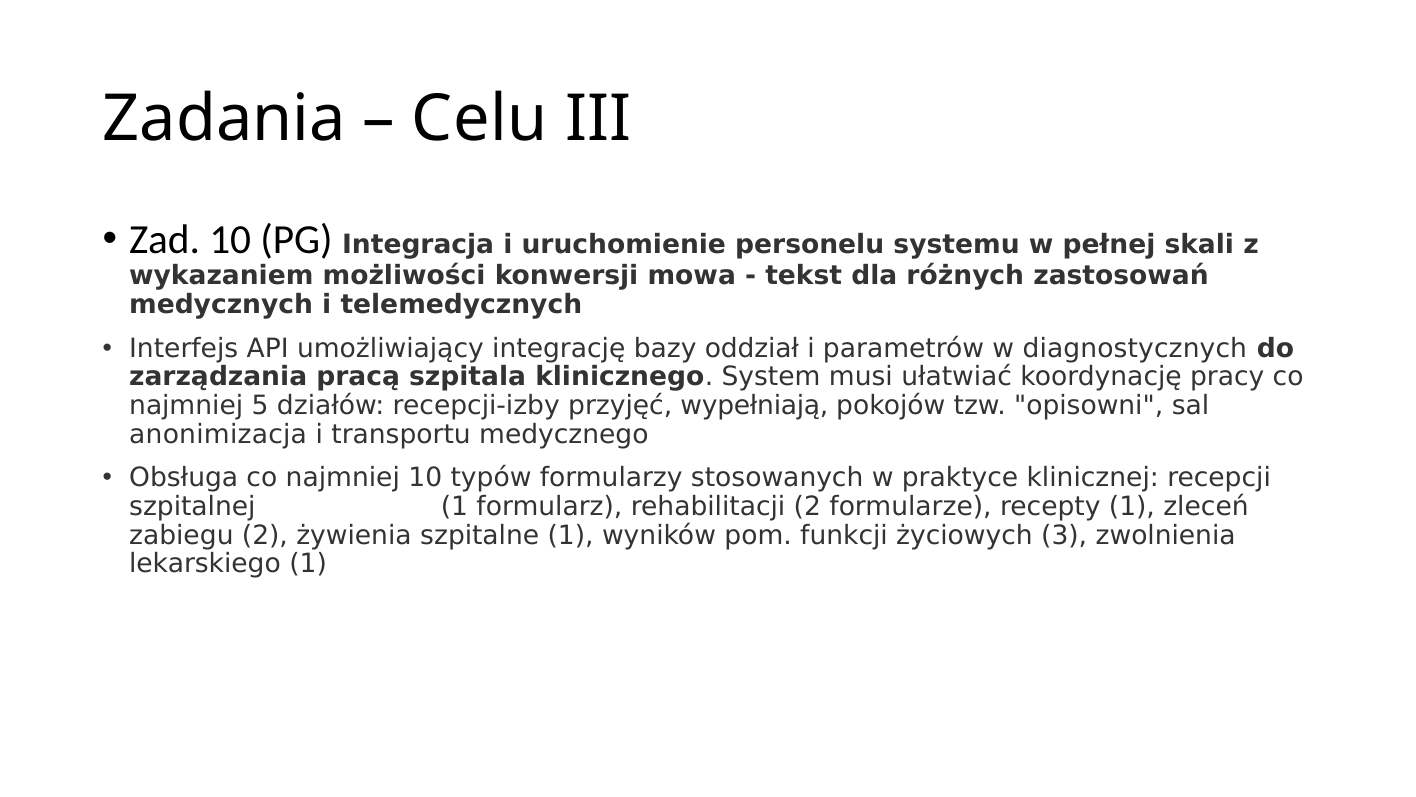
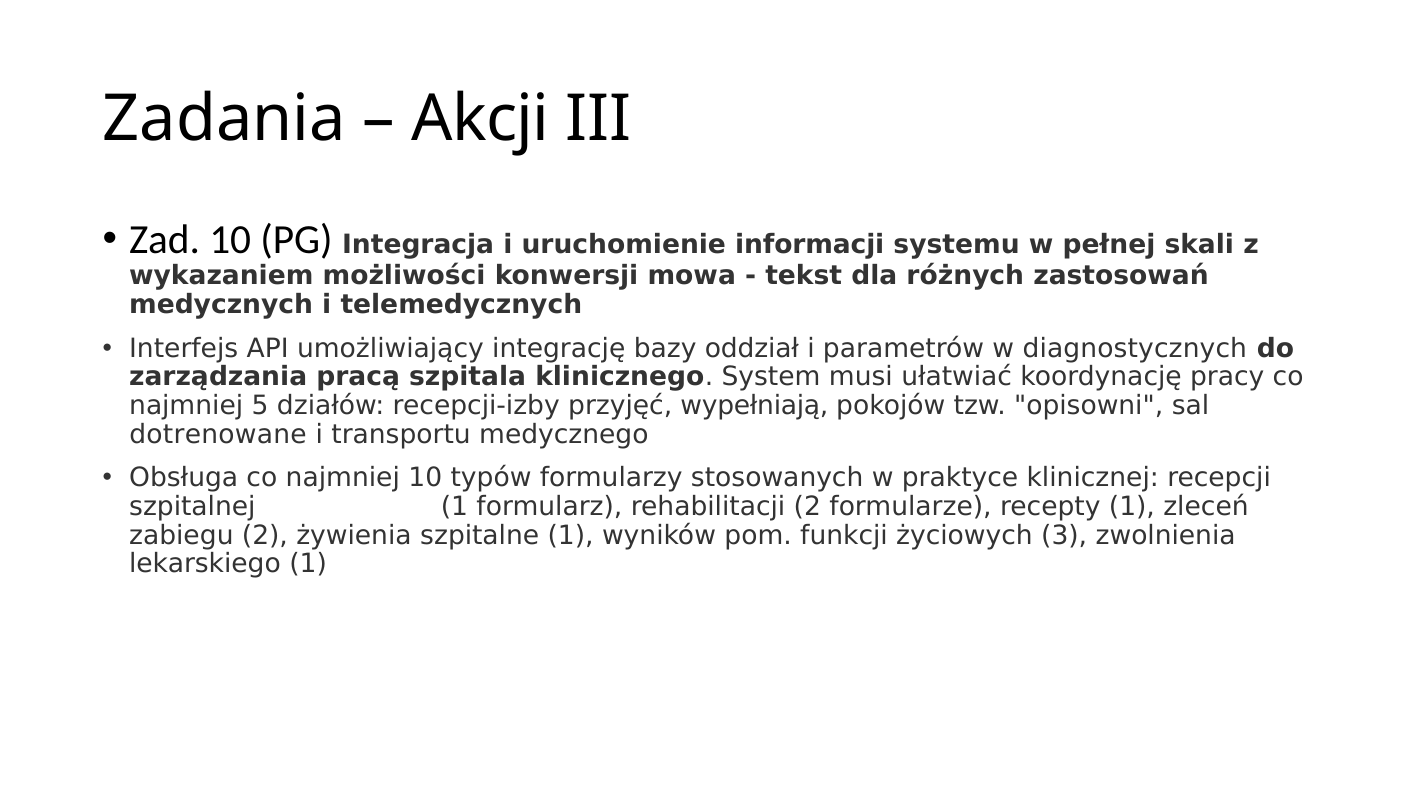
Celu: Celu -> Akcji
personelu: personelu -> informacji
anonimizacja: anonimizacja -> dotrenowane
